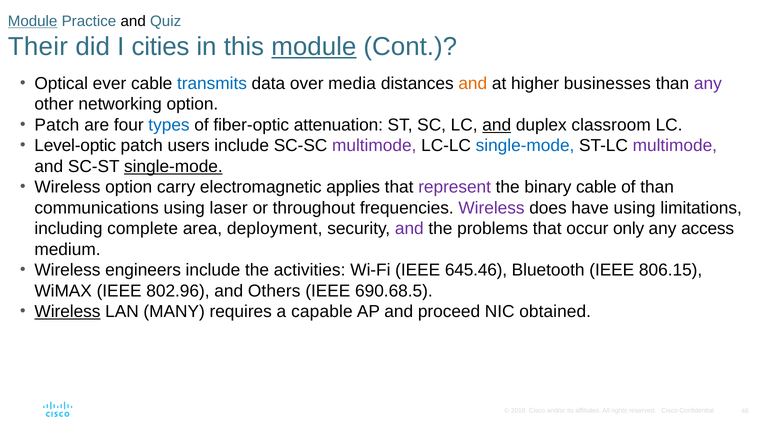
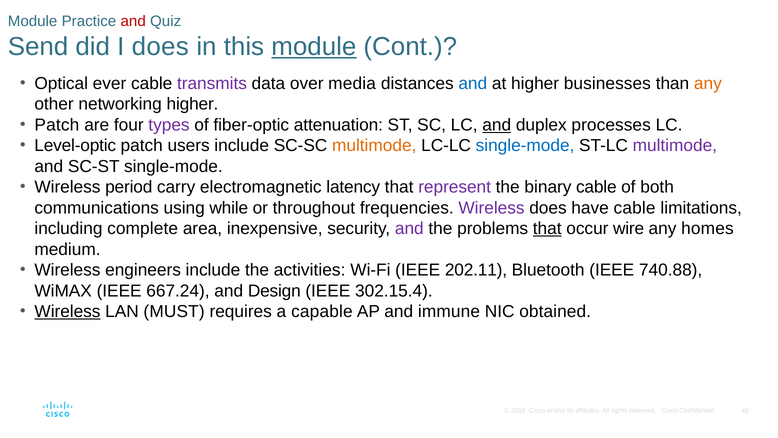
Module at (33, 21) underline: present -> none
and at (133, 21) colour: black -> red
Their: Their -> Send
I cities: cities -> does
transmits colour: blue -> purple
and at (473, 83) colour: orange -> blue
any at (708, 83) colour: purple -> orange
networking option: option -> higher
types colour: blue -> purple
classroom: classroom -> processes
multimode at (374, 146) colour: purple -> orange
single-mode at (173, 166) underline: present -> none
Wireless option: option -> period
applies: applies -> latency
of than: than -> both
laser: laser -> while
have using: using -> cable
deployment: deployment -> inexpensive
that at (547, 229) underline: none -> present
only: only -> wire
access: access -> homes
645.46: 645.46 -> 202.11
806.15: 806.15 -> 740.88
802.96: 802.96 -> 667.24
Others: Others -> Design
690.68.5: 690.68.5 -> 302.15.4
MANY: MANY -> MUST
proceed: proceed -> immune
